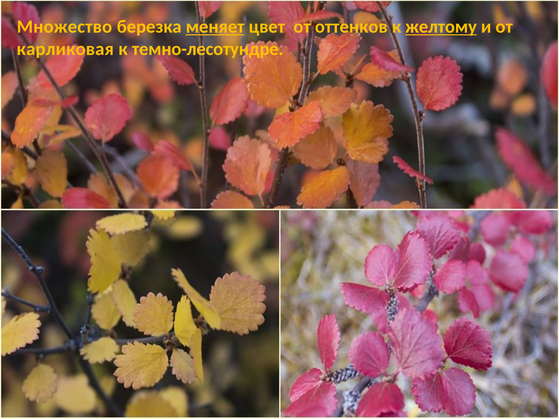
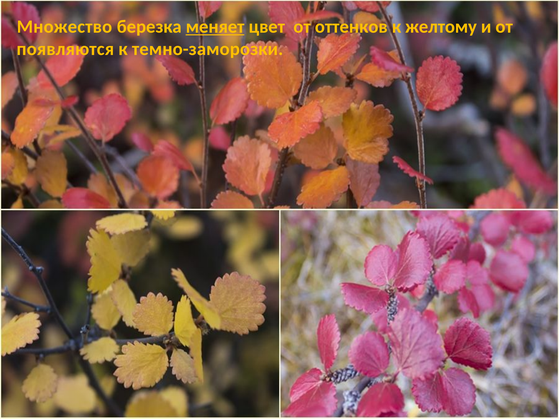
желтому underline: present -> none
карликовая: карликовая -> появляются
темно-лесотундре: темно-лесотундре -> темно-заморозки
